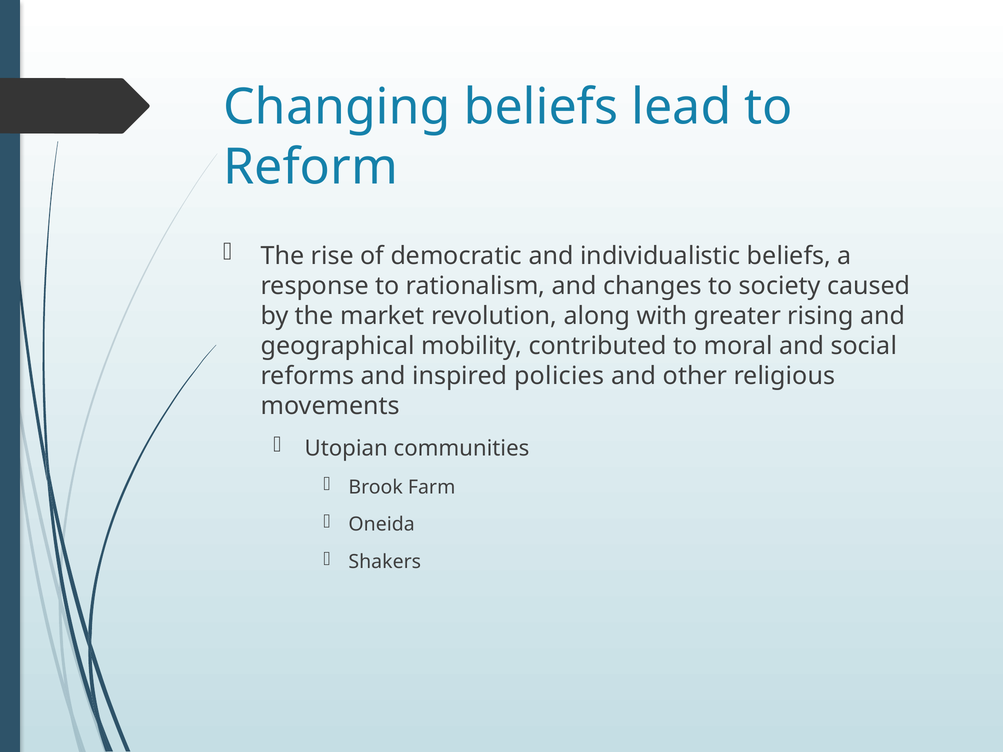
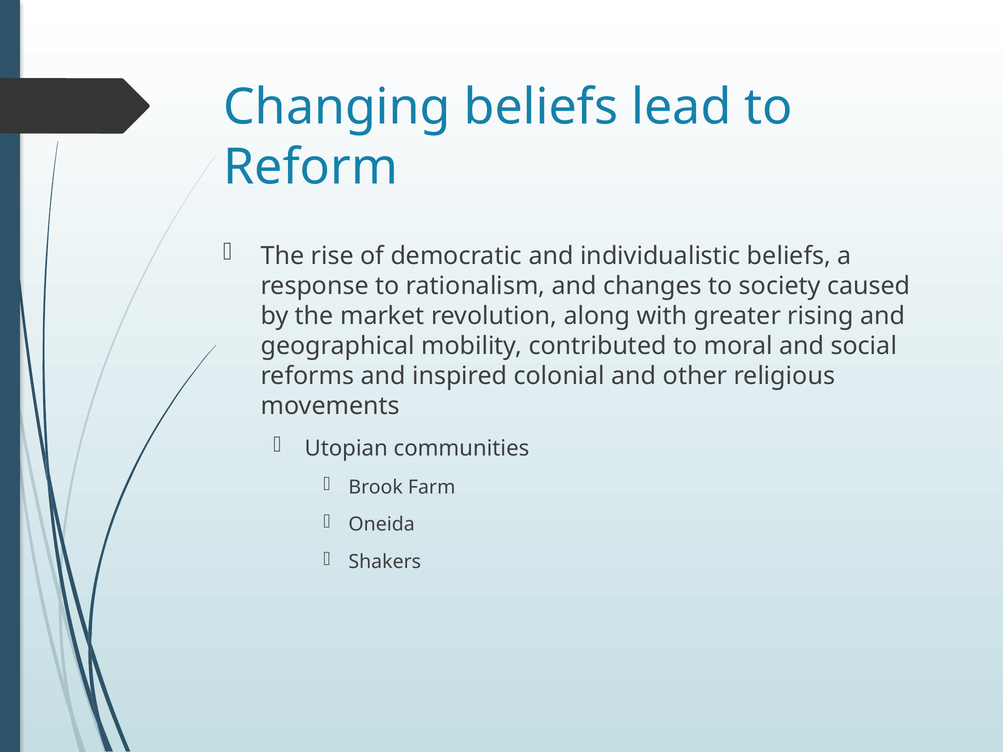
policies: policies -> colonial
